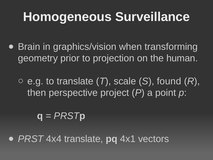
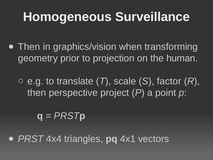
Brain at (29, 47): Brain -> Then
found: found -> factor
4x4 translate: translate -> triangles
